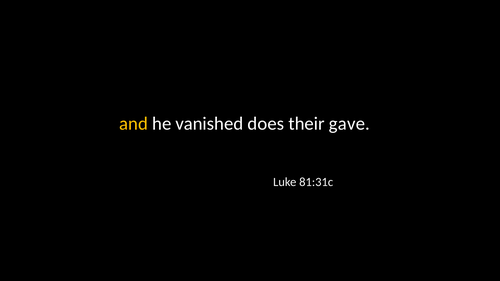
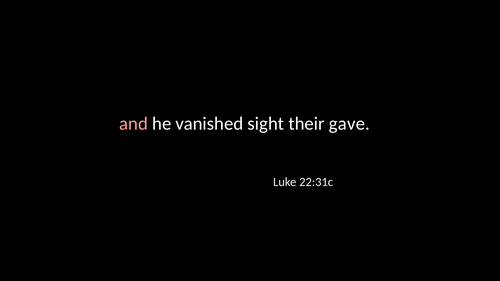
and colour: yellow -> pink
does: does -> sight
81:31c: 81:31c -> 22:31c
